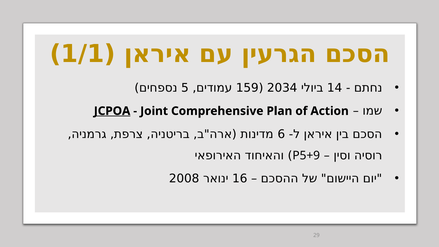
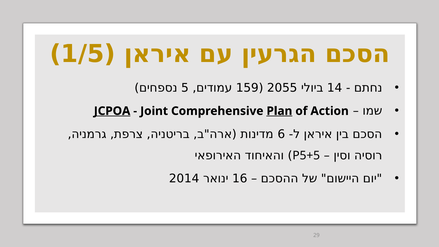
1/1: 1/1 -> 1/5
2034: 2034 -> 2055
Plan underline: none -> present
P5+9: P5+9 -> P5+5
2008: 2008 -> 2014
